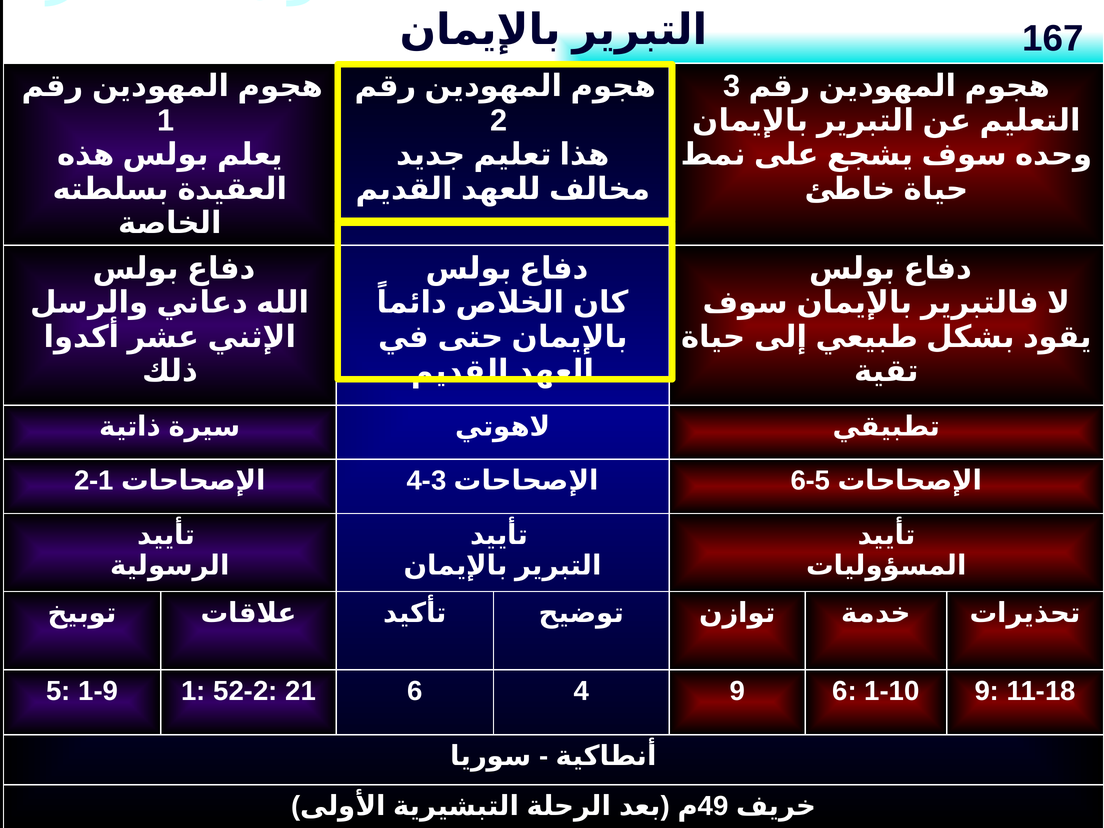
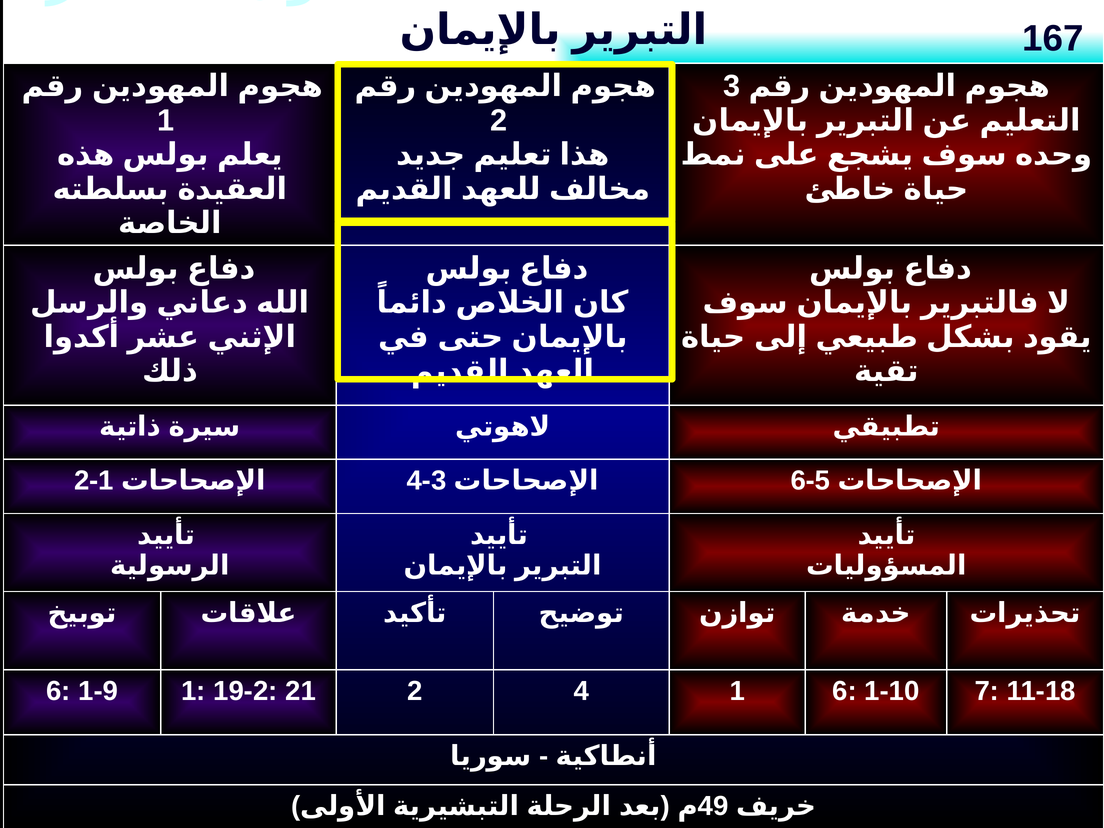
5 at (58, 691): 5 -> 6
52-2: 52-2 -> 19-2
21 6: 6 -> 2
4 9: 9 -> 1
1-10 9: 9 -> 7
